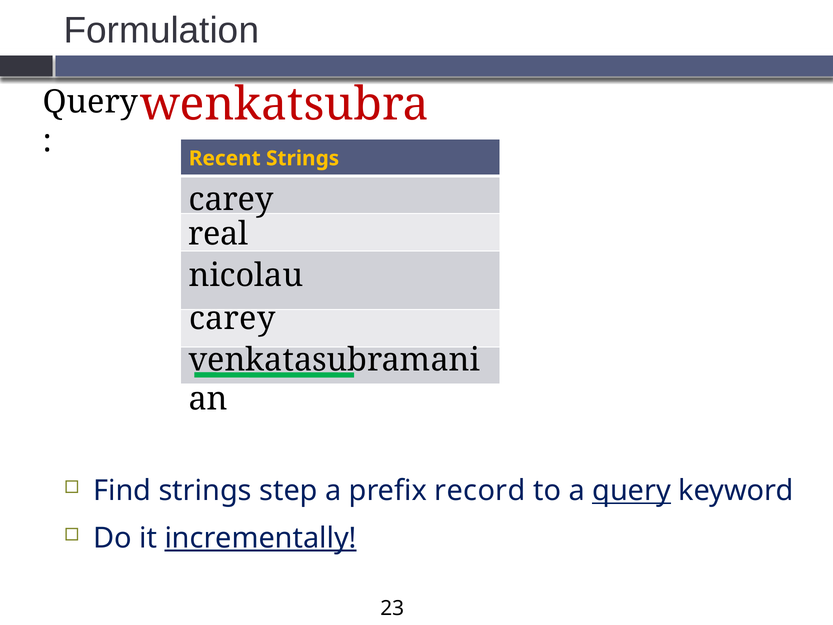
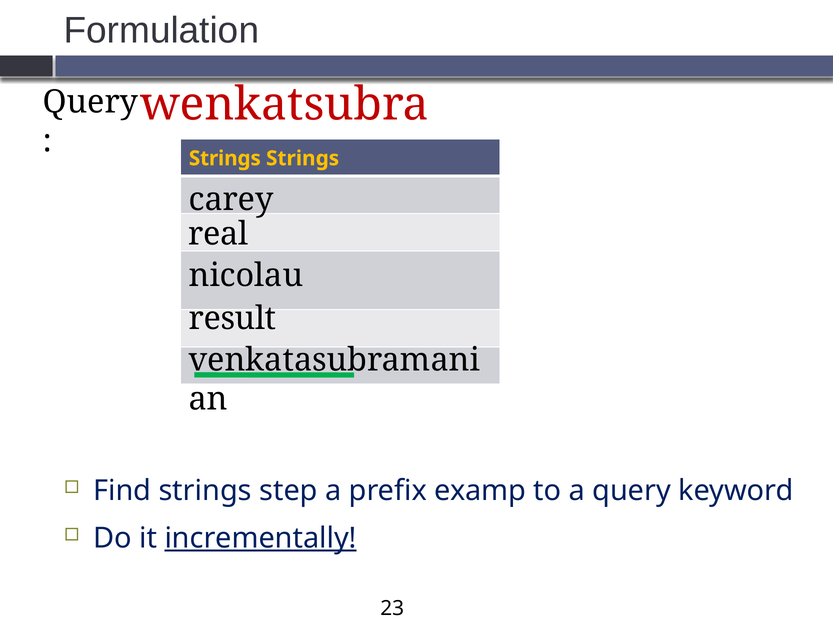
Recent at (225, 158): Recent -> Strings
carey at (232, 318): carey -> result
record: record -> examp
query at (632, 490) underline: present -> none
